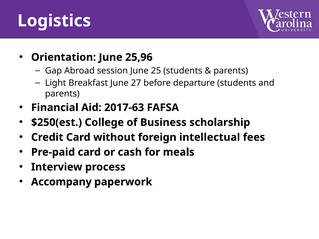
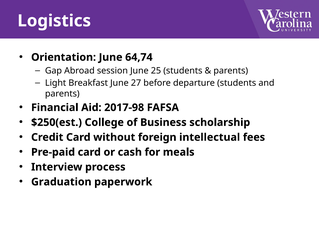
25,96: 25,96 -> 64,74
2017-63: 2017-63 -> 2017-98
Accompany: Accompany -> Graduation
